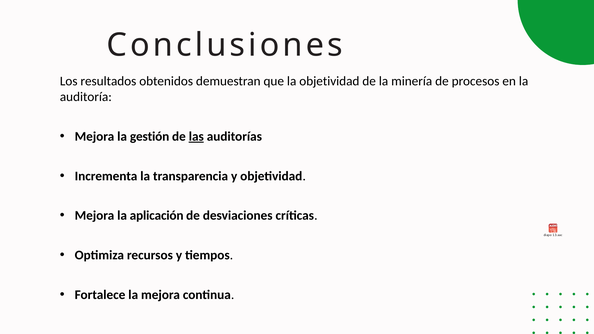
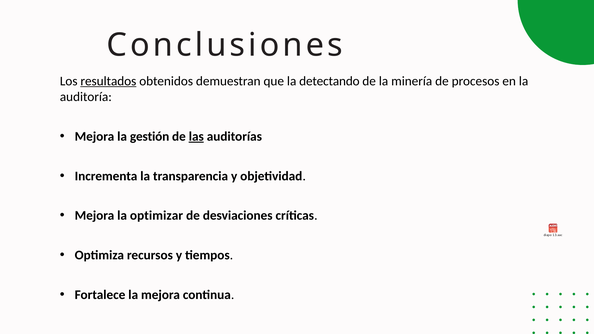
resultados underline: none -> present
la objetividad: objetividad -> detectando
aplicación: aplicación -> optimizar
